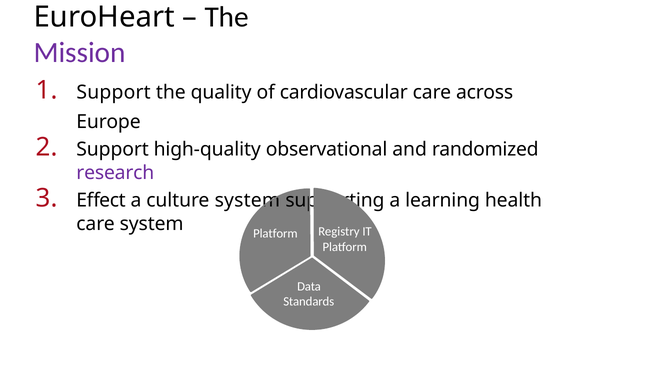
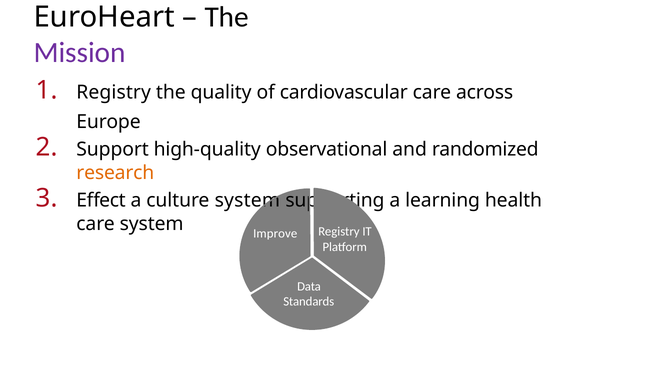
Support at (114, 92): Support -> Registry
research colour: purple -> orange
Platform at (275, 233): Platform -> Improve
